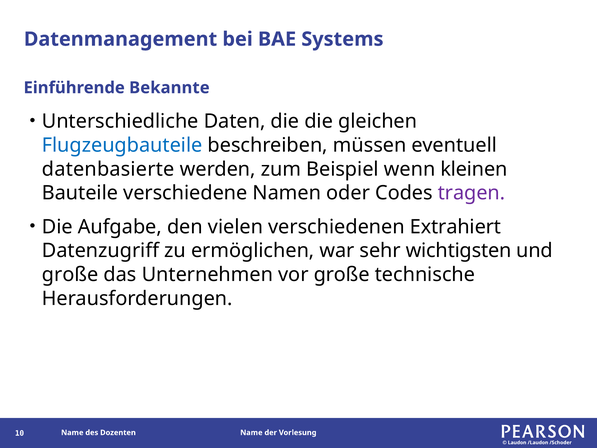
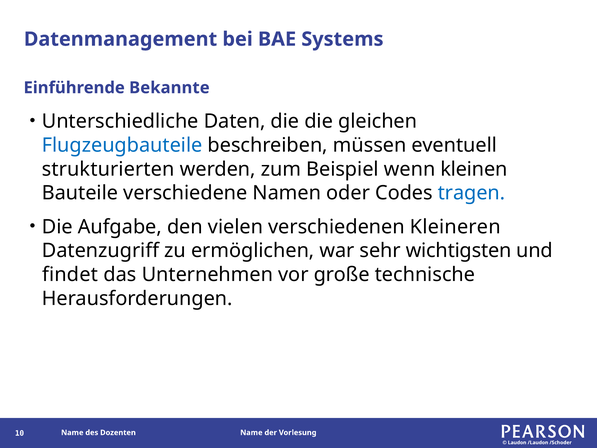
datenbasierte: datenbasierte -> strukturierten
tragen colour: purple -> blue
Extrahiert: Extrahiert -> Kleineren
große at (70, 274): große -> findet
